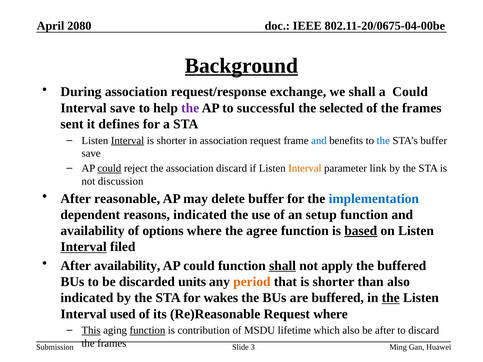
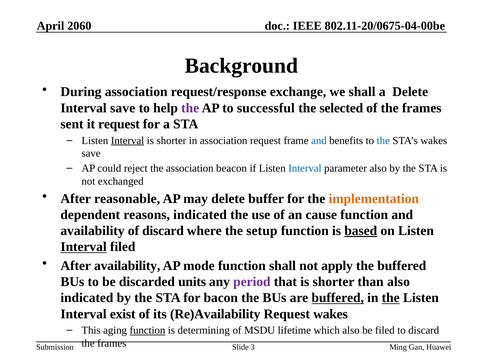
2080: 2080 -> 2060
Background underline: present -> none
a Could: Could -> Delete
it defines: defines -> request
STA’s buffer: buffer -> wakes
could at (109, 168) underline: present -> none
association discard: discard -> beacon
Interval at (305, 168) colour: orange -> blue
parameter link: link -> also
discussion: discussion -> exchanged
implementation colour: blue -> orange
setup: setup -> cause
of options: options -> discard
agree: agree -> setup
could at (199, 266): could -> mode
shall at (283, 266) underline: present -> none
period colour: orange -> purple
wakes: wakes -> bacon
buffered at (338, 298) underline: none -> present
used: used -> exist
Re)Reasonable: Re)Reasonable -> Re)Availability
Request where: where -> wakes
This underline: present -> none
contribution: contribution -> determining
be after: after -> filed
